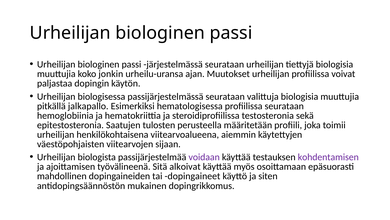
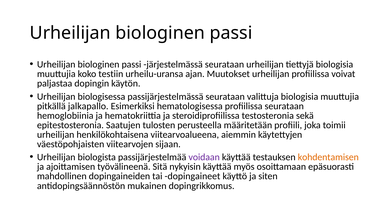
jonkin: jonkin -> testiin
kohdentamisen colour: purple -> orange
alkoivat: alkoivat -> nykyisin
